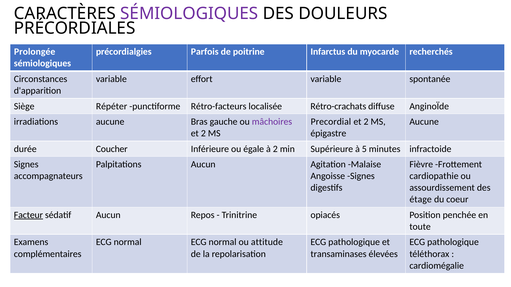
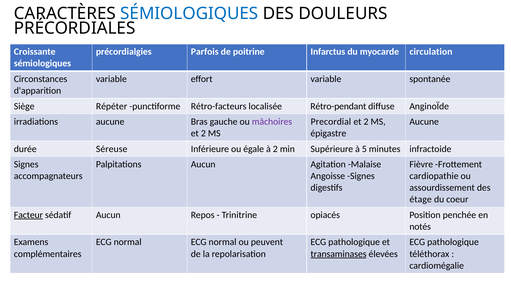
SÉMIOLOGIQUES at (189, 14) colour: purple -> blue
Prolongée: Prolongée -> Croissante
recherchés: recherchés -> circulation
Rétro-crachats: Rétro-crachats -> Rétro-pendant
Coucher: Coucher -> Séreuse
toute: toute -> notés
attitude: attitude -> peuvent
transaminases underline: none -> present
